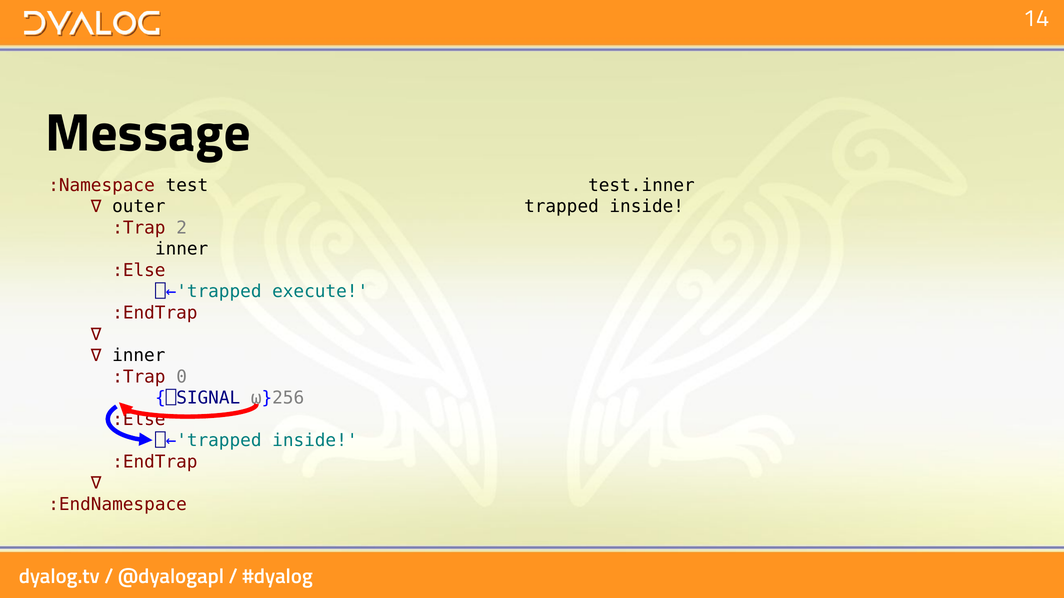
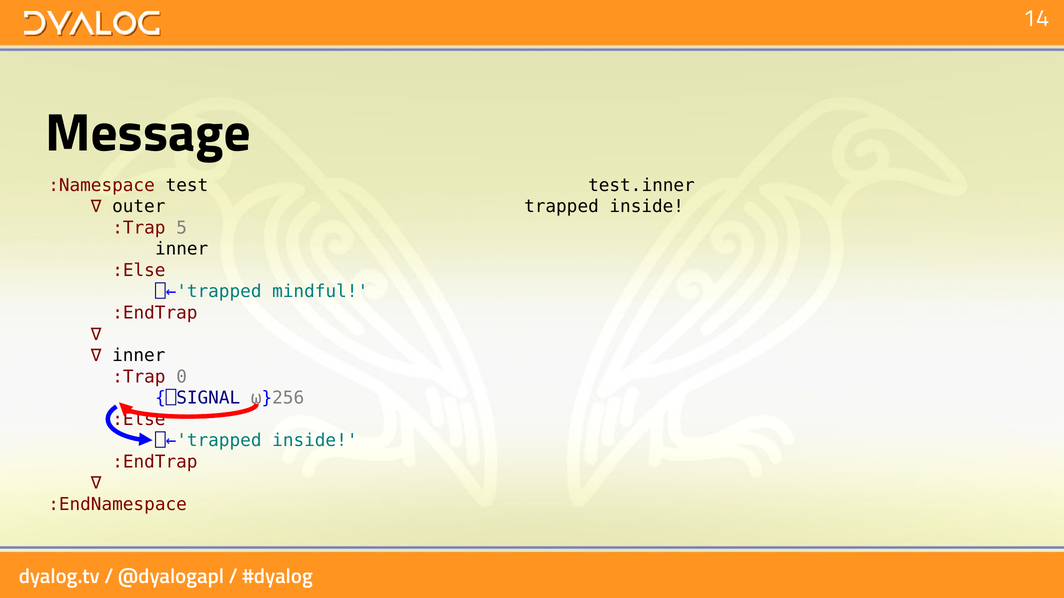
2: 2 -> 5
execute: execute -> mindful
